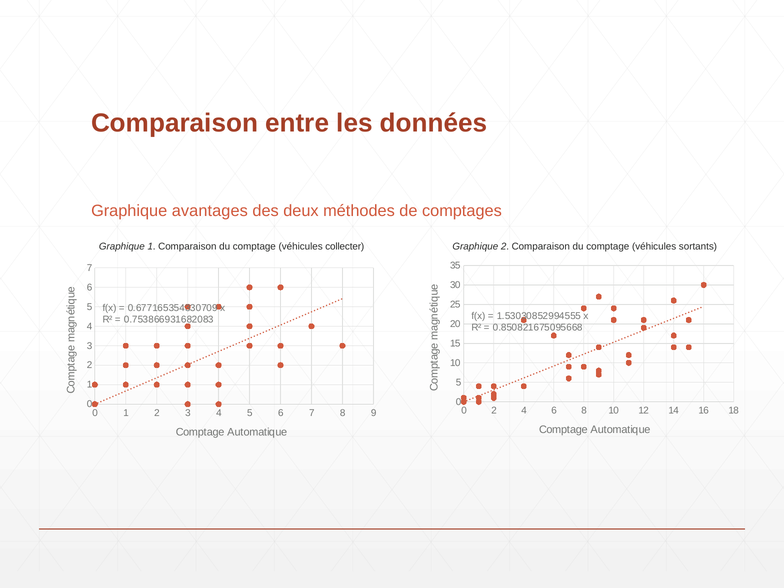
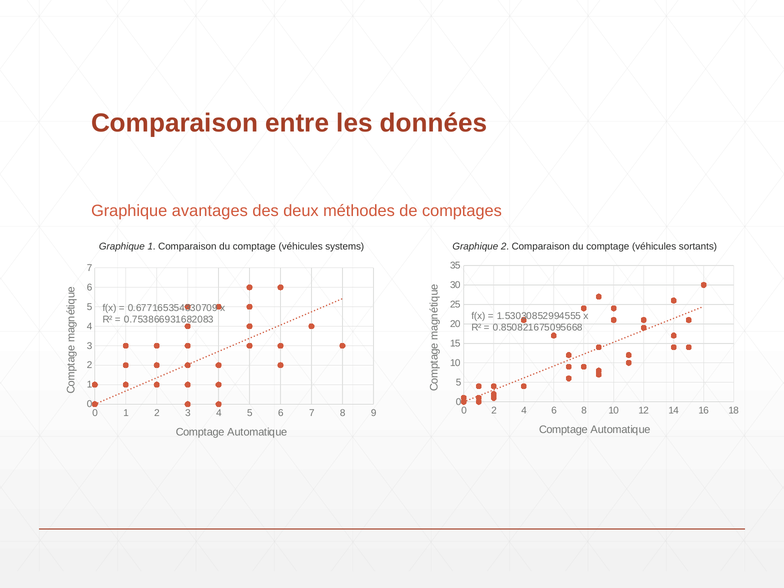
collecter: collecter -> systems
